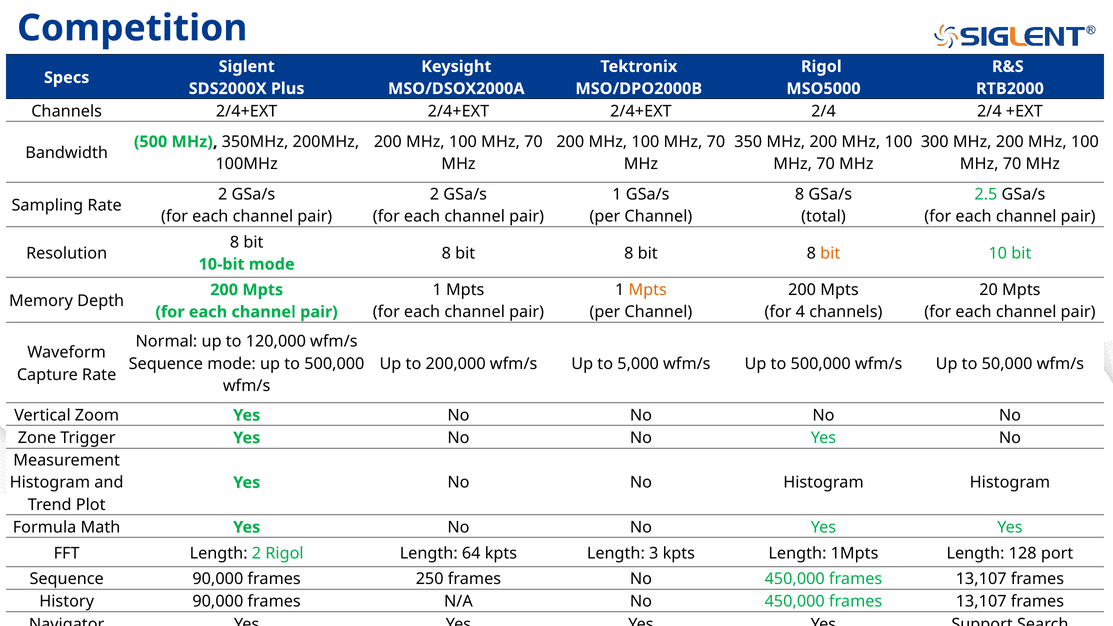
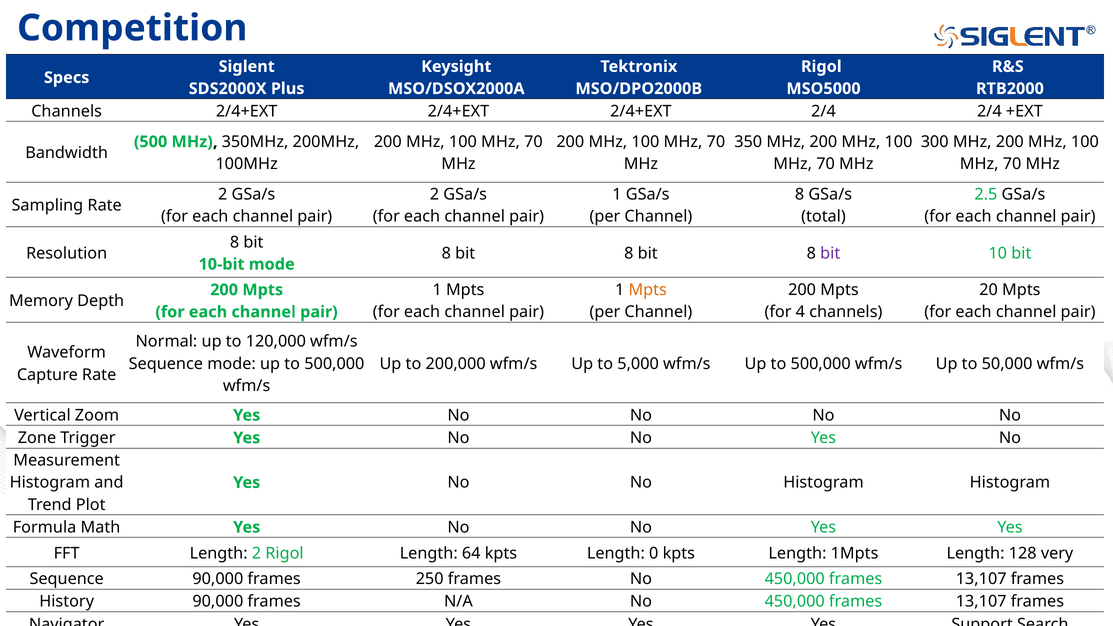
bit at (830, 253) colour: orange -> purple
3: 3 -> 0
port: port -> very
